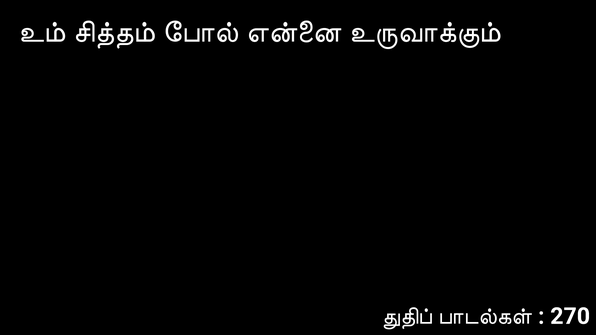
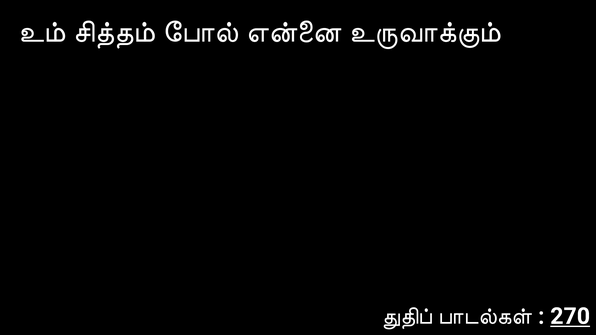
270 underline: none -> present
